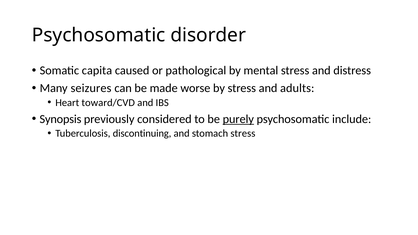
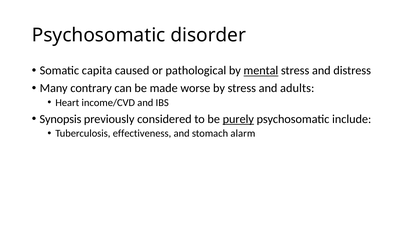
mental underline: none -> present
seizures: seizures -> contrary
toward/CVD: toward/CVD -> income/CVD
discontinuing: discontinuing -> effectiveness
stomach stress: stress -> alarm
